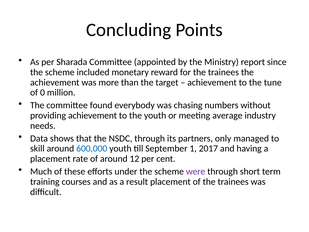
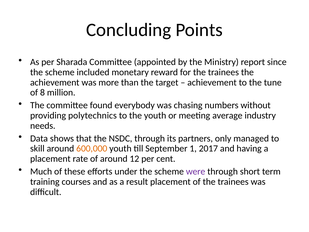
0: 0 -> 8
providing achievement: achievement -> polytechnics
600,000 colour: blue -> orange
